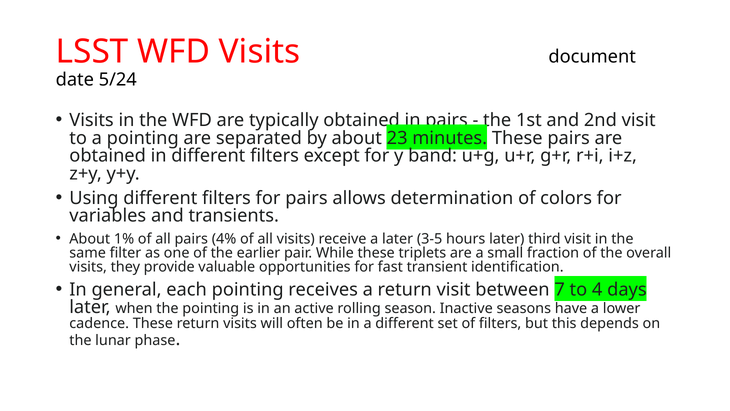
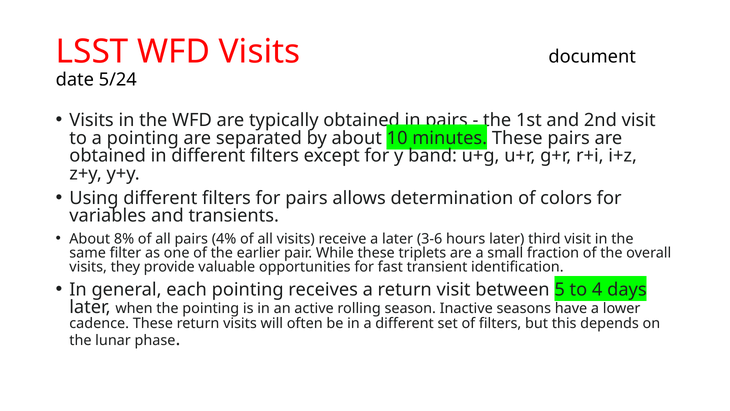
23: 23 -> 10
1%: 1% -> 8%
3-5: 3-5 -> 3-6
7: 7 -> 5
